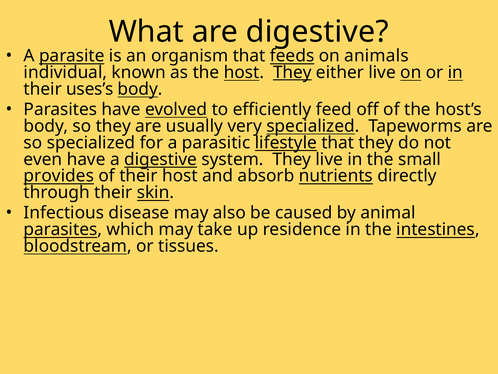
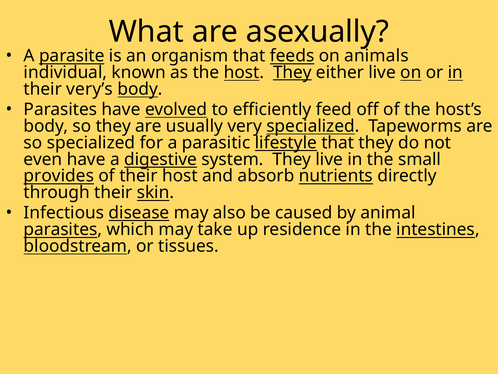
are digestive: digestive -> asexually
uses’s: uses’s -> very’s
disease underline: none -> present
